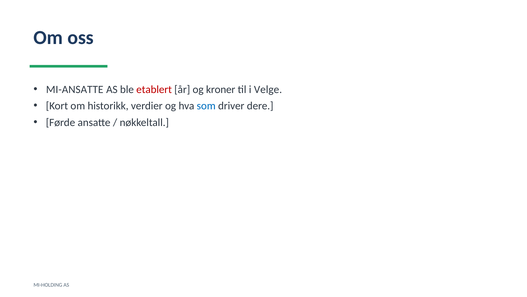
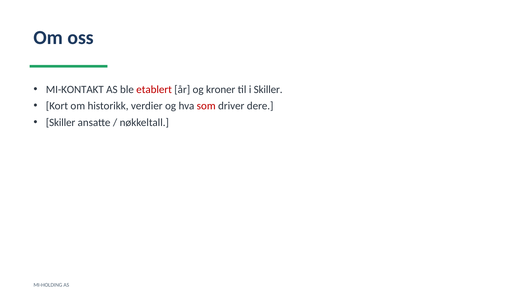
MI-ANSATTE: MI-ANSATTE -> MI-KONTAKT
i Velge: Velge -> Skiller
som colour: blue -> red
Førde at (61, 122): Førde -> Skiller
